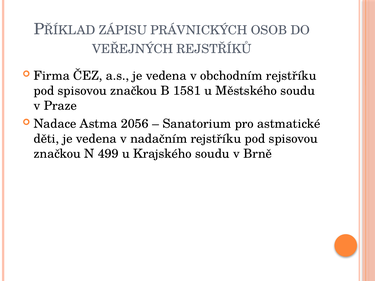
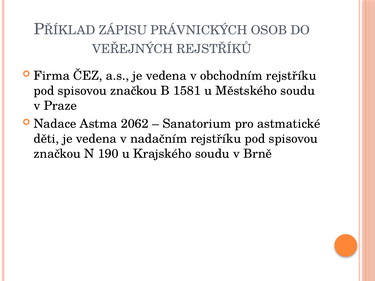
2056: 2056 -> 2062
499: 499 -> 190
